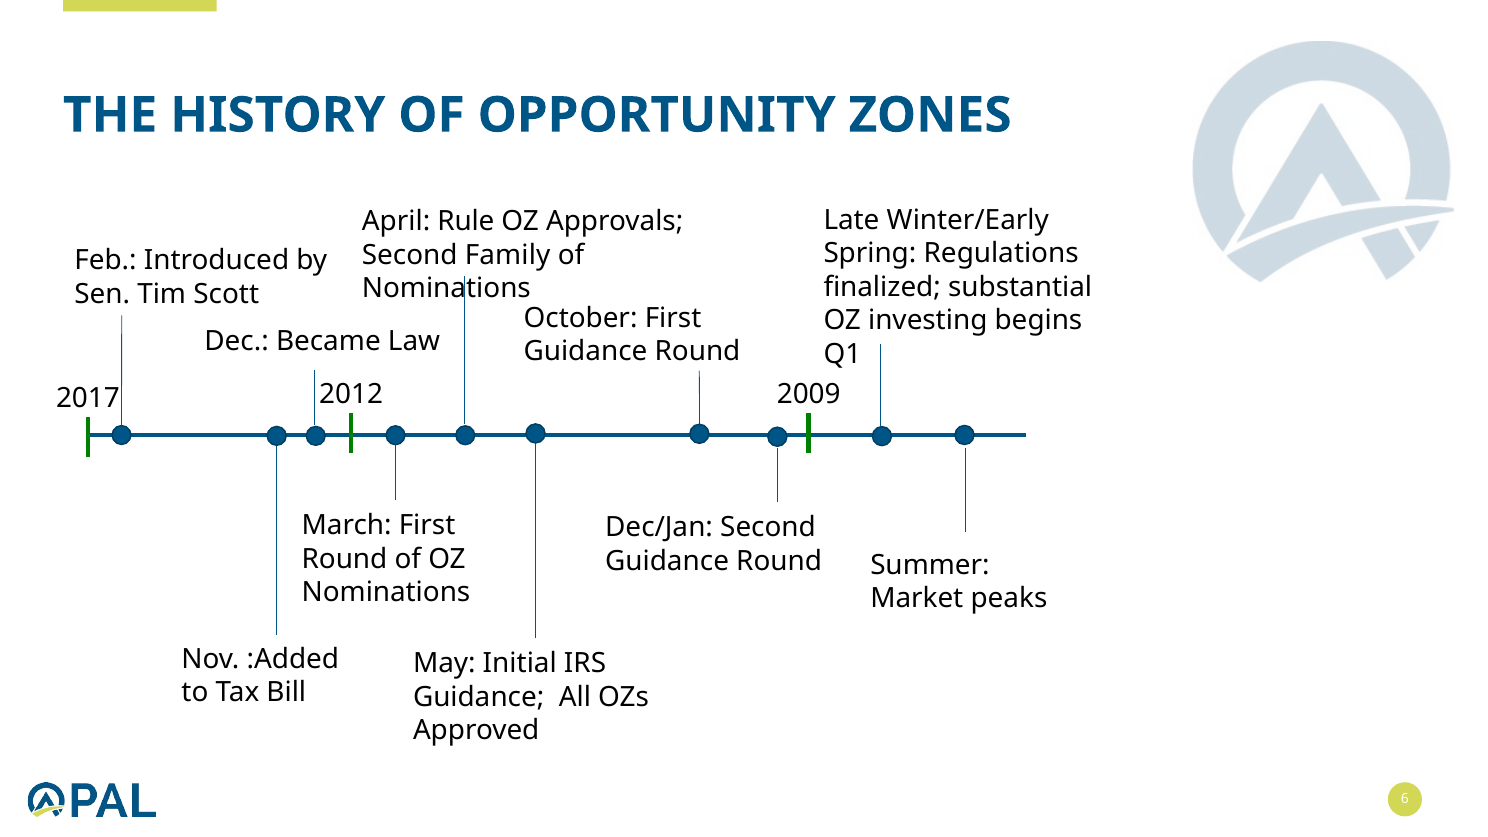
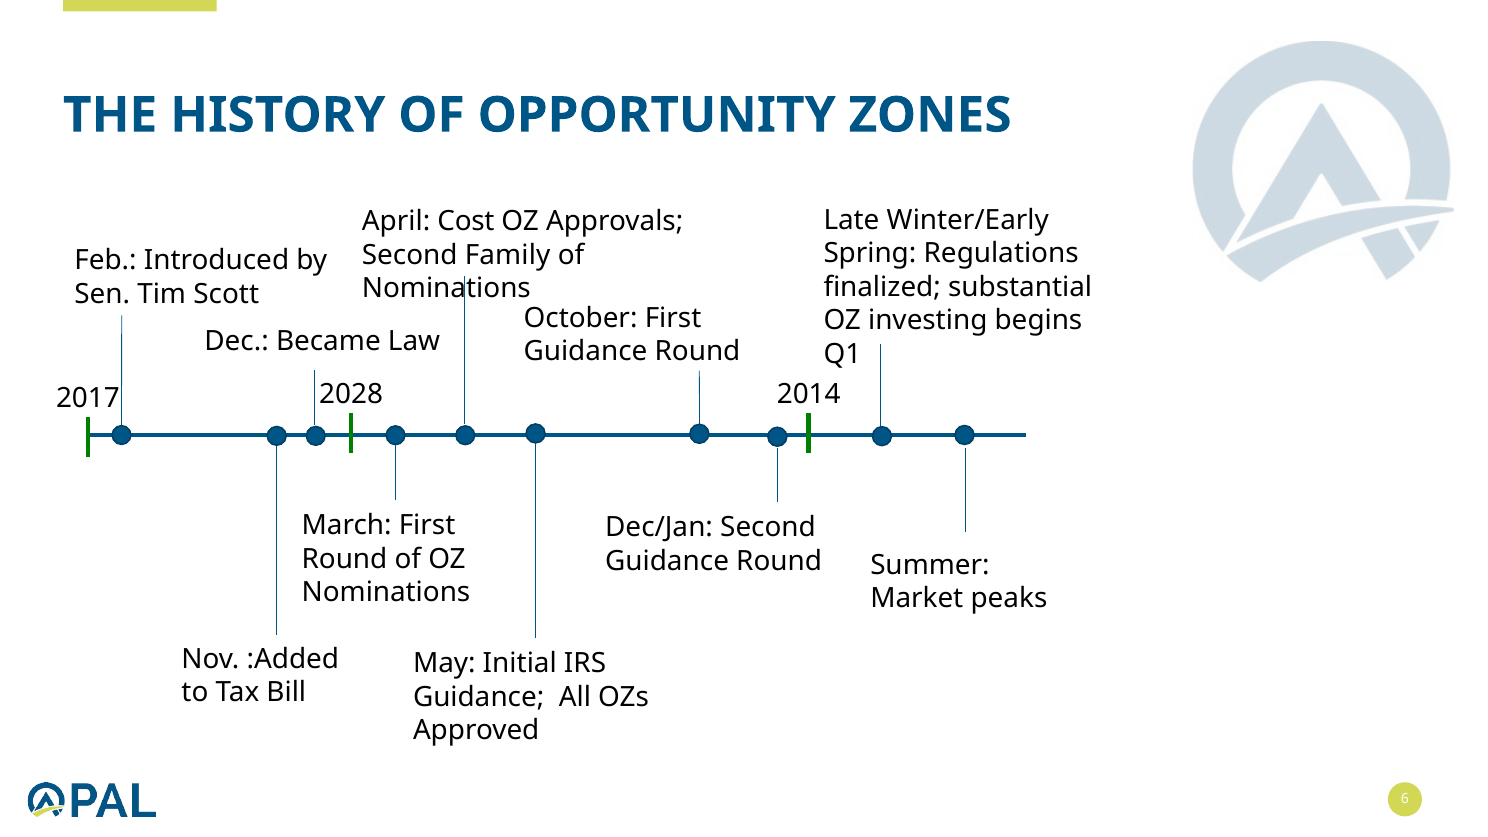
Rule: Rule -> Cost
2012: 2012 -> 2028
2009: 2009 -> 2014
